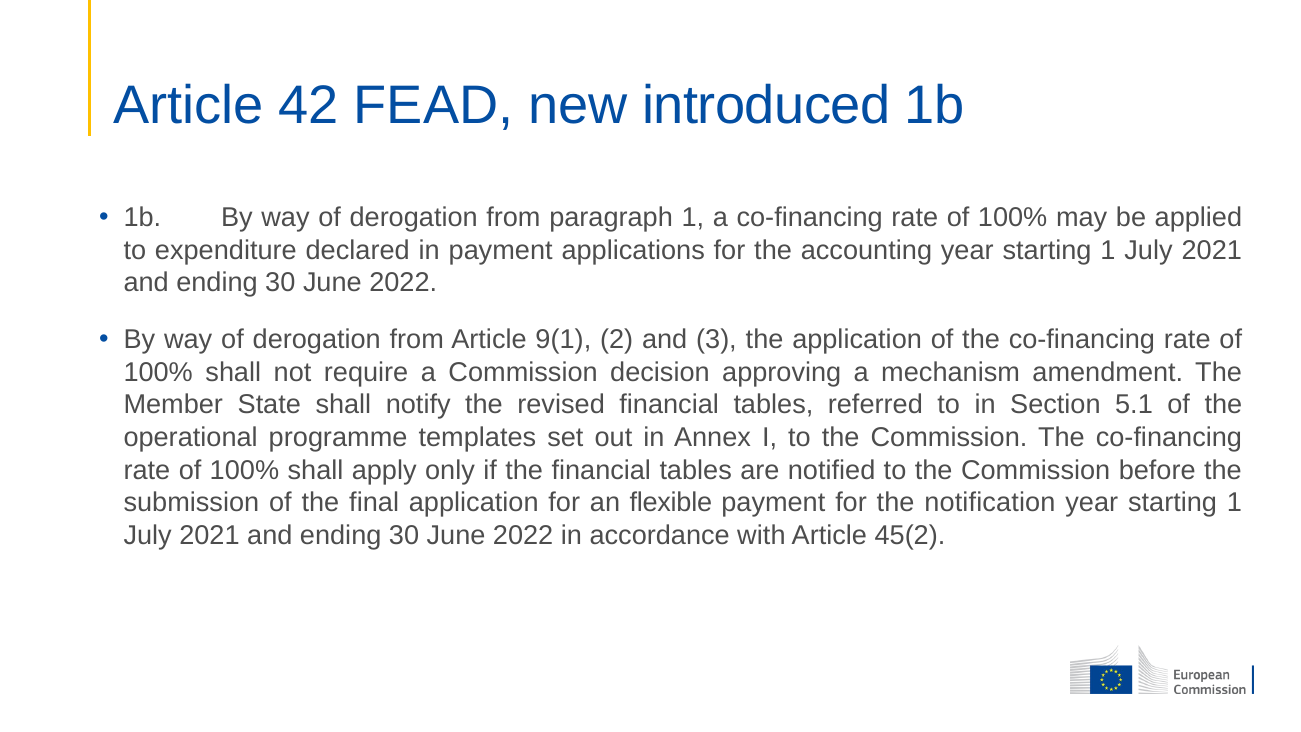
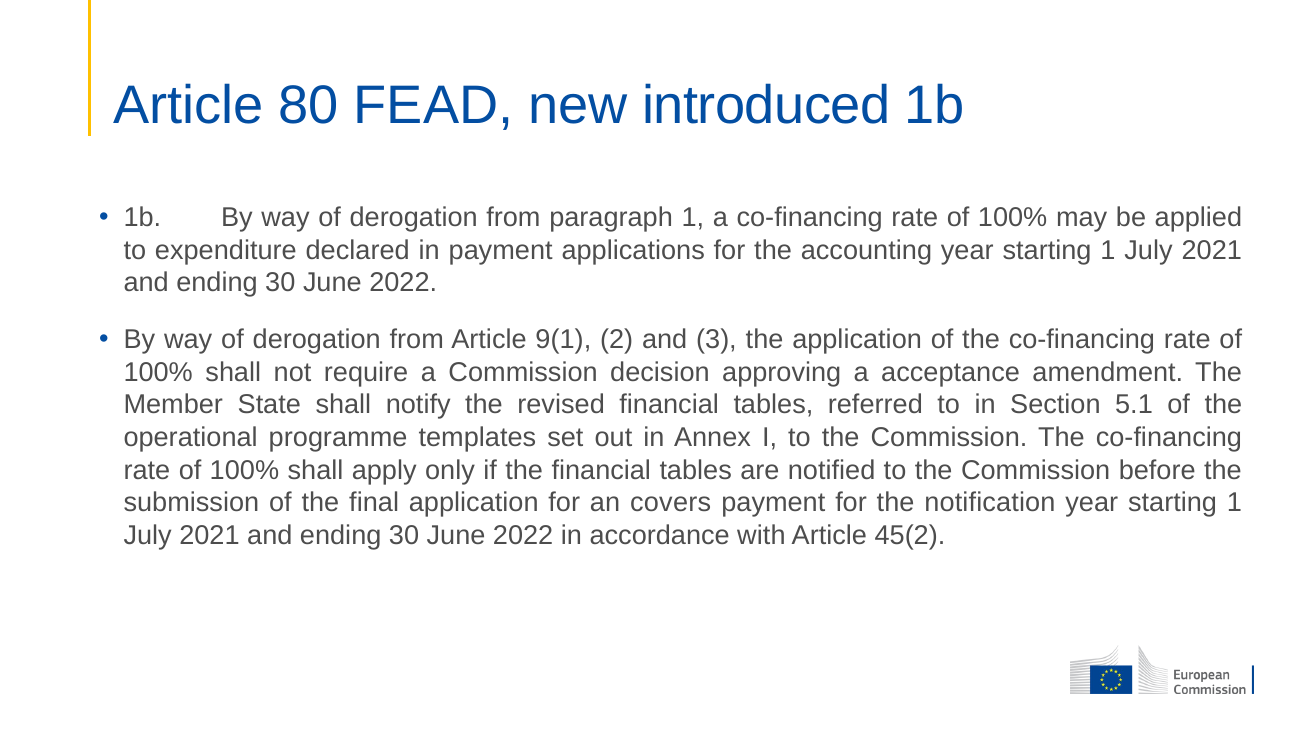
42: 42 -> 80
mechanism: mechanism -> acceptance
flexible: flexible -> covers
